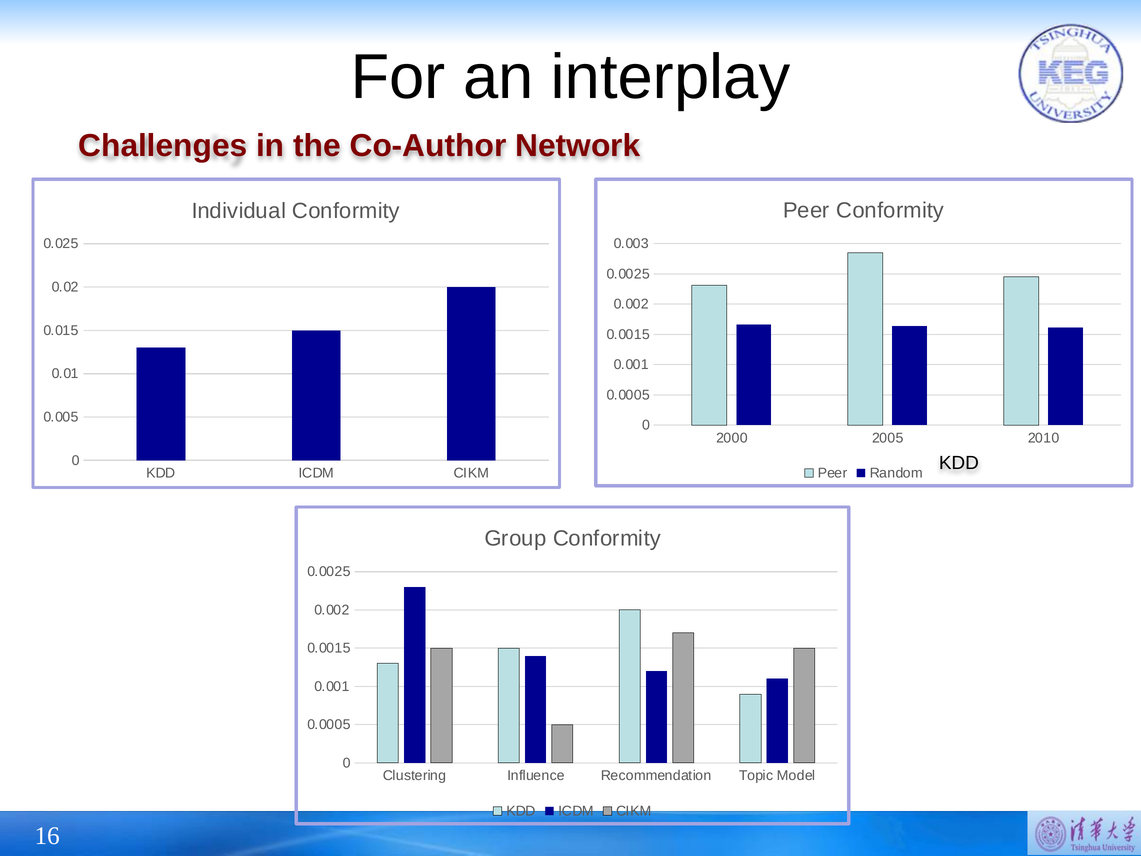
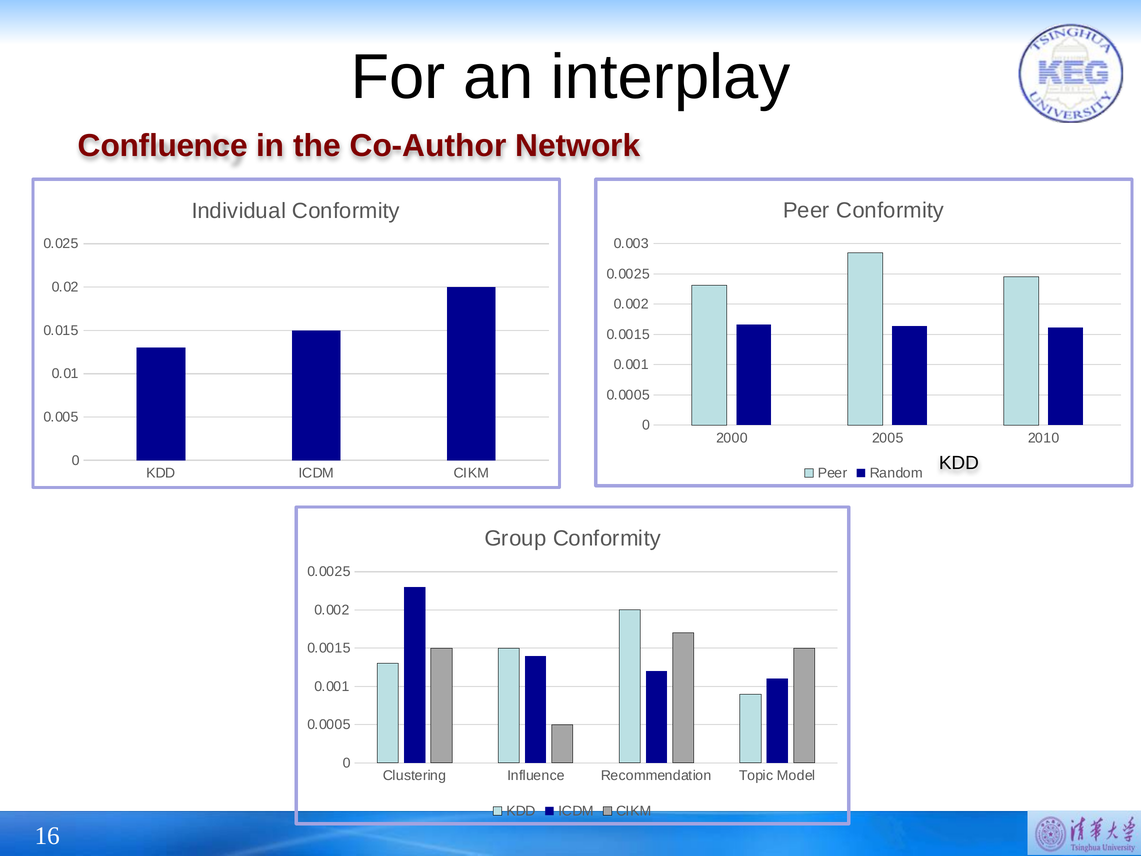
Challenges: Challenges -> Conﬂuence
